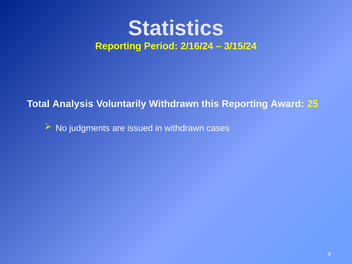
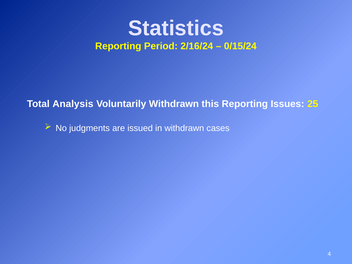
3/15/24: 3/15/24 -> 0/15/24
Award: Award -> Issues
